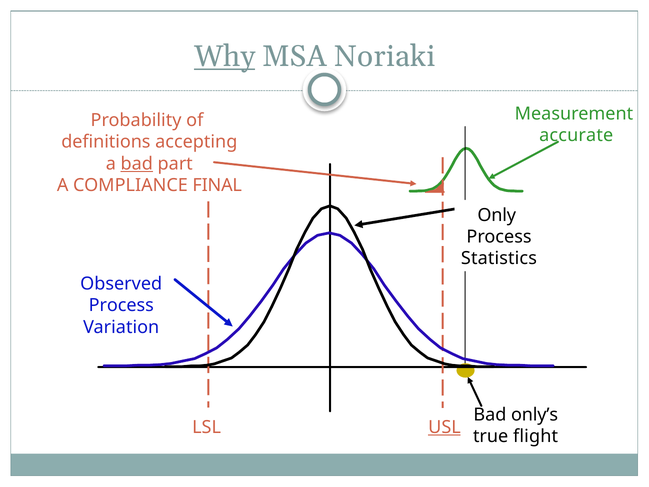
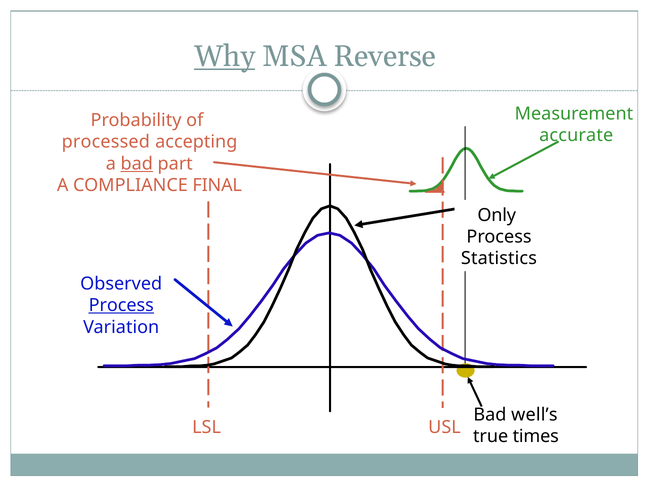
Noriaki: Noriaki -> Reverse
definitions: definitions -> processed
Process at (121, 305) underline: none -> present
only’s: only’s -> well’s
USL underline: present -> none
flight: flight -> times
